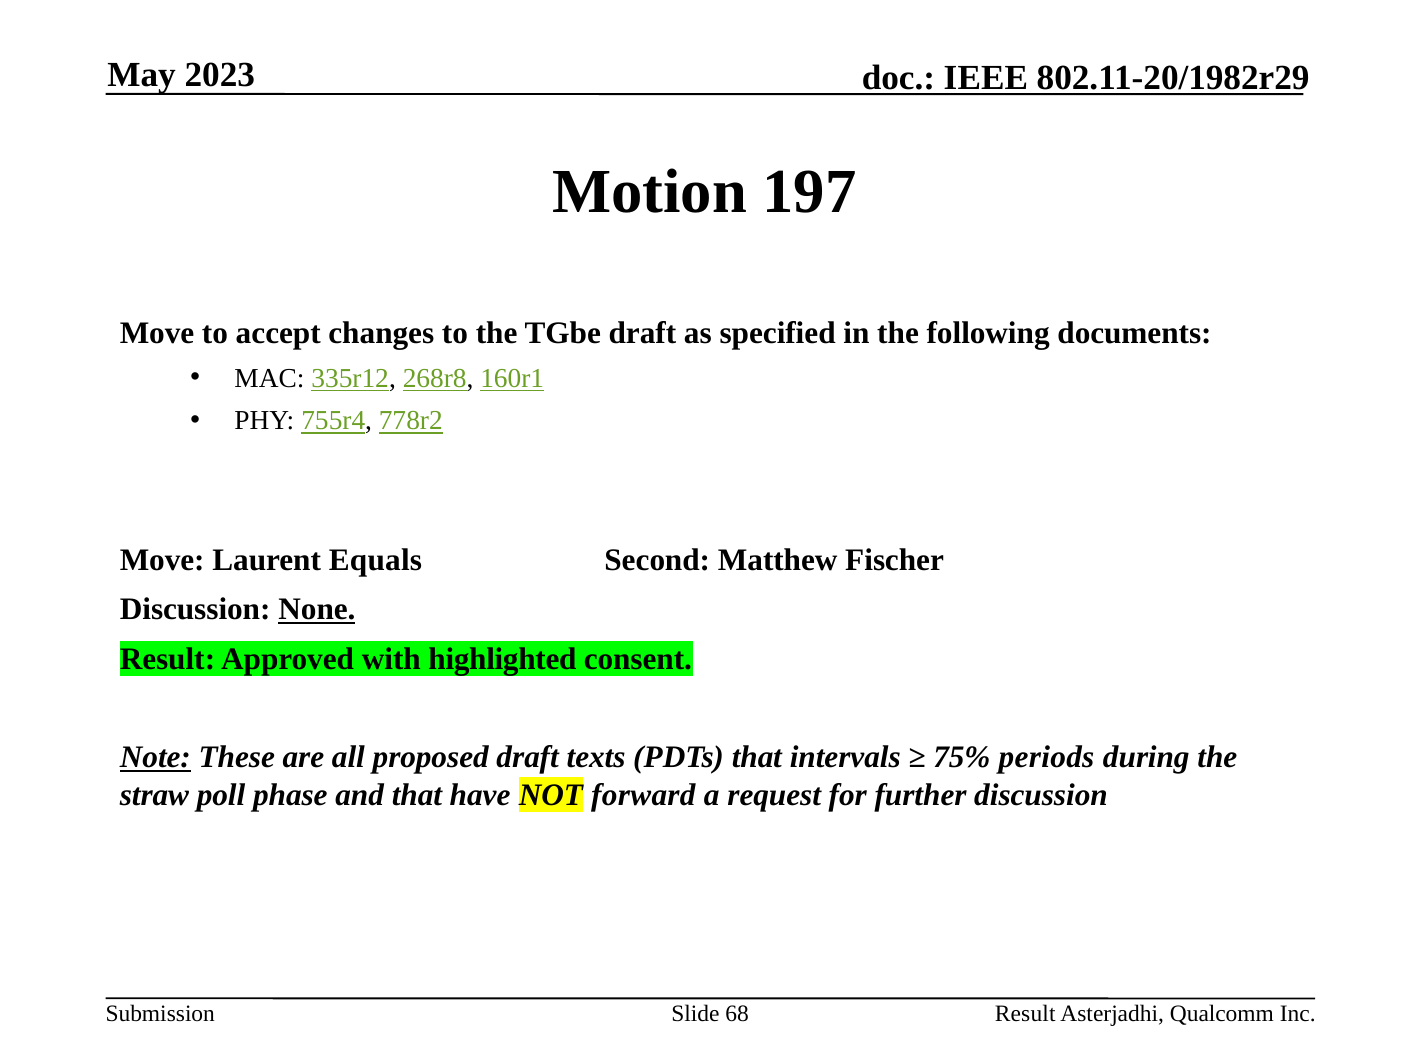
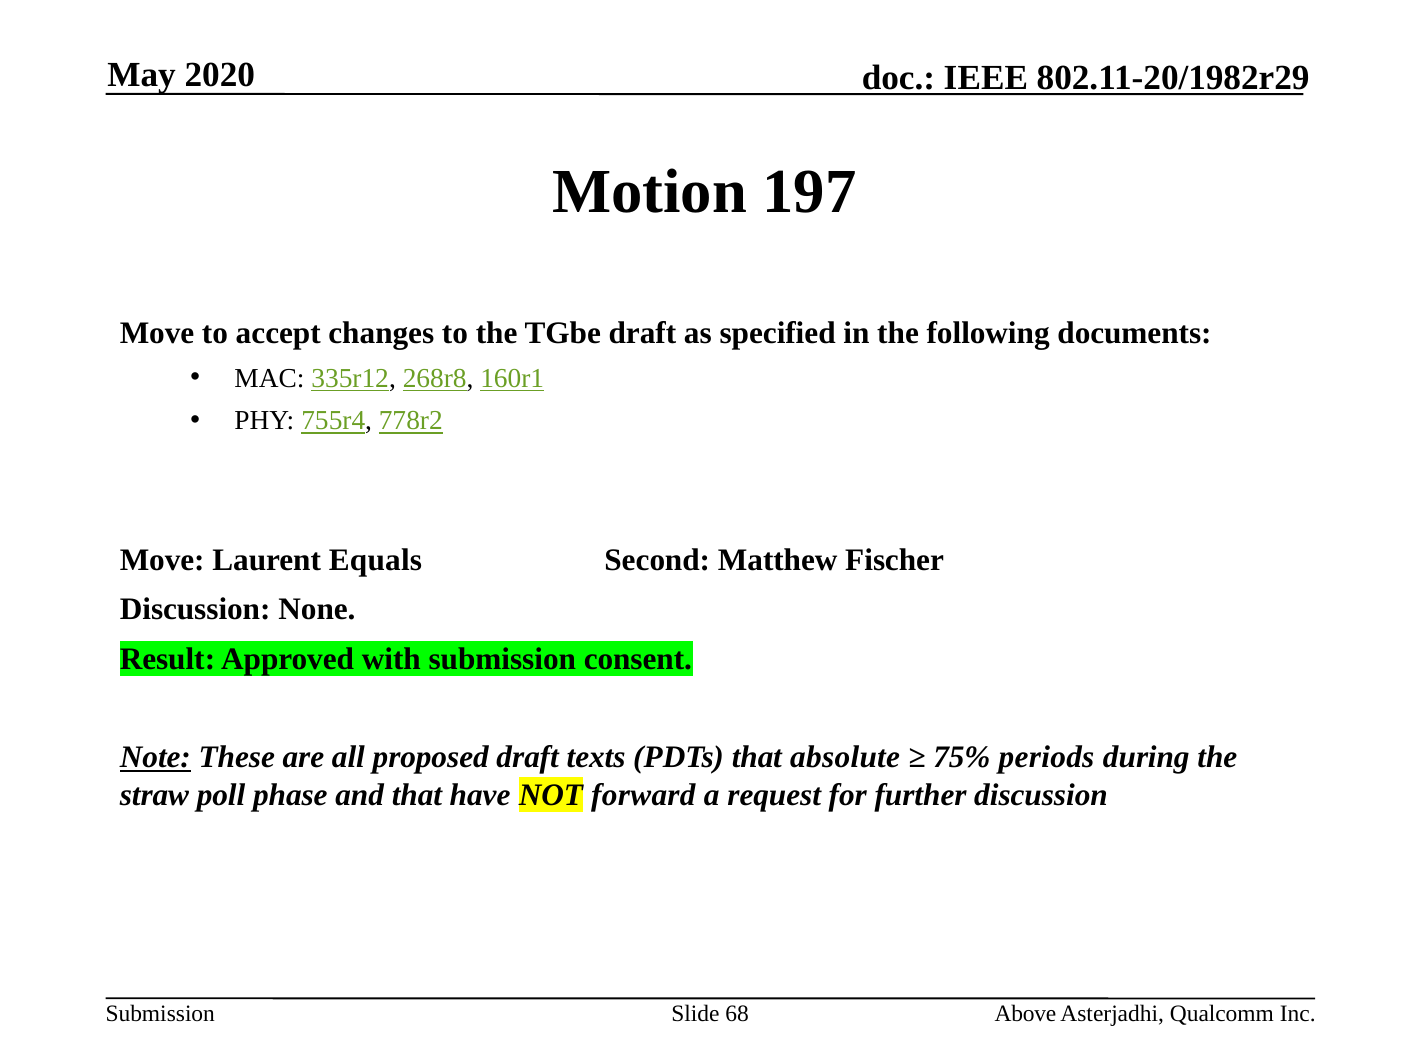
2023: 2023 -> 2020
None underline: present -> none
with highlighted: highlighted -> submission
intervals: intervals -> absolute
Result at (1025, 1014): Result -> Above
